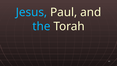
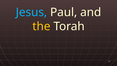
the colour: light blue -> yellow
